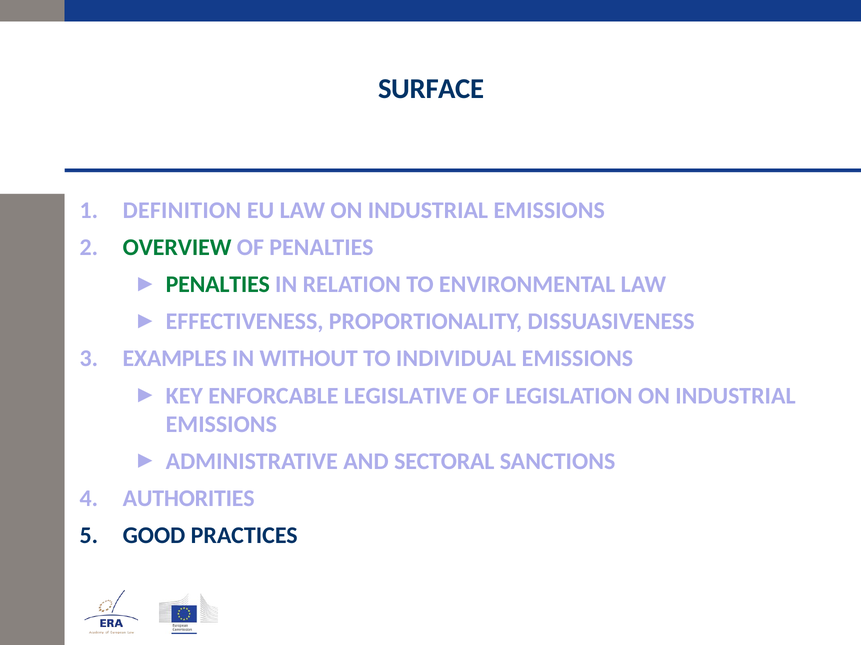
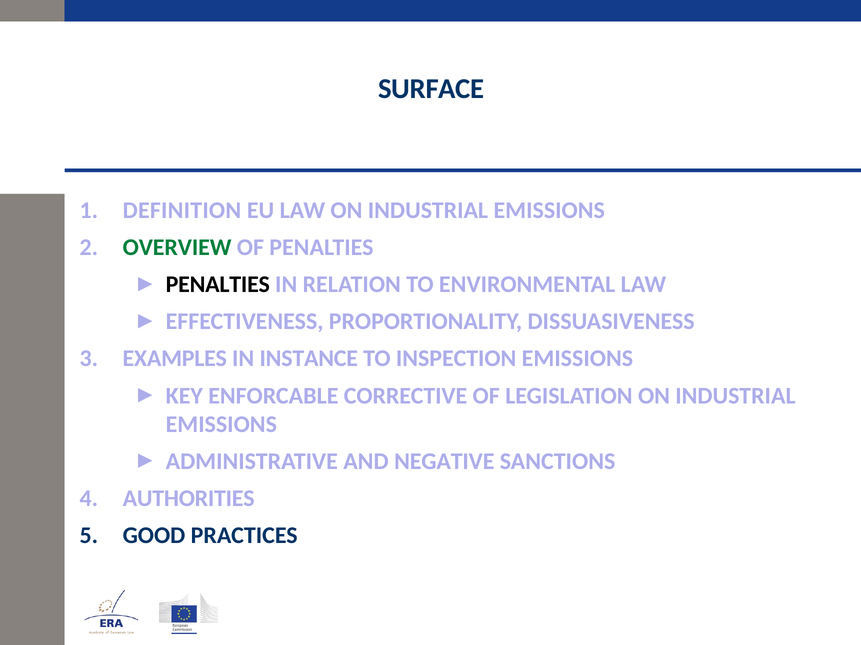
PENALTIES at (218, 285) colour: green -> black
WITHOUT: WITHOUT -> INSTANCE
INDIVIDUAL: INDIVIDUAL -> INSPECTION
LEGISLATIVE: LEGISLATIVE -> CORRECTIVE
SECTORAL: SECTORAL -> NEGATIVE
